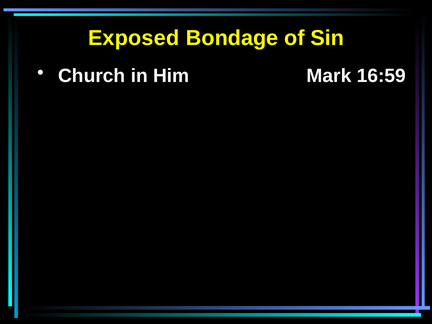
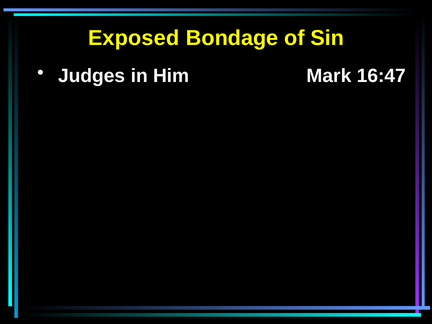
Church: Church -> Judges
16:59: 16:59 -> 16:47
